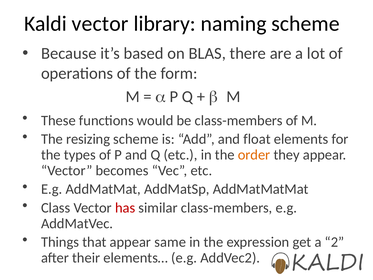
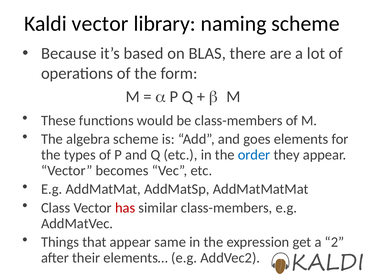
resizing: resizing -> algebra
float: float -> goes
order colour: orange -> blue
